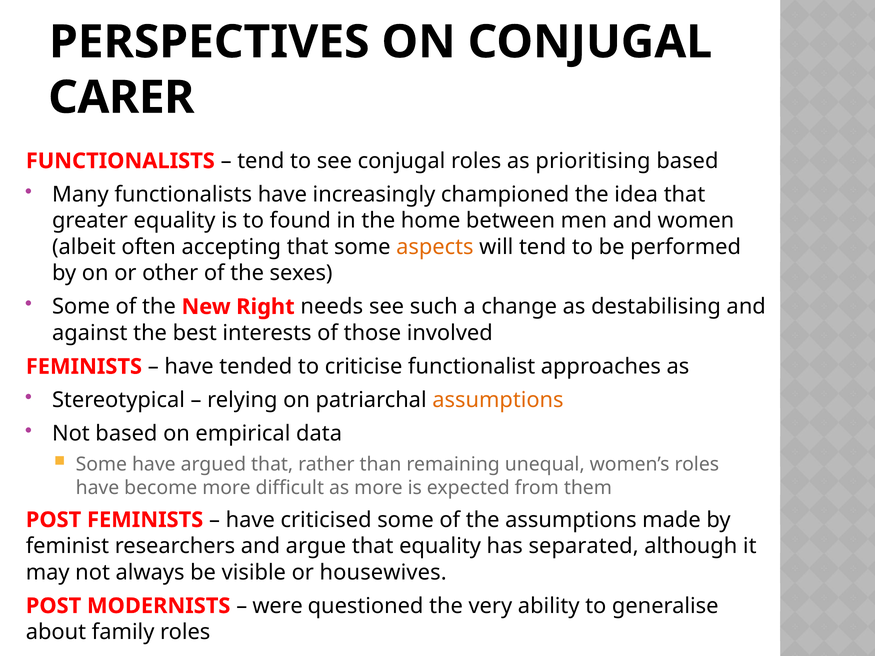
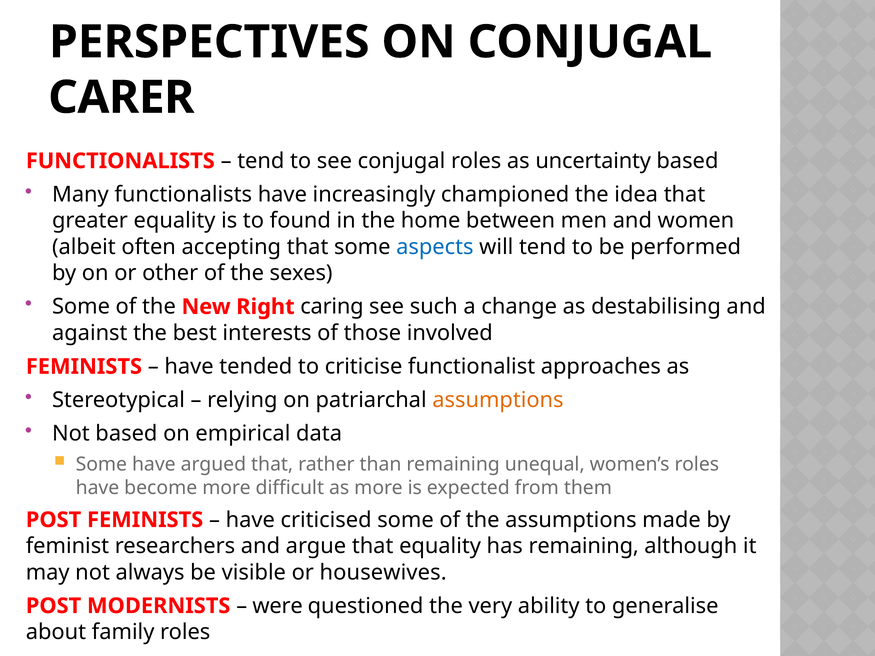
prioritising: prioritising -> uncertainty
aspects colour: orange -> blue
needs: needs -> caring
has separated: separated -> remaining
